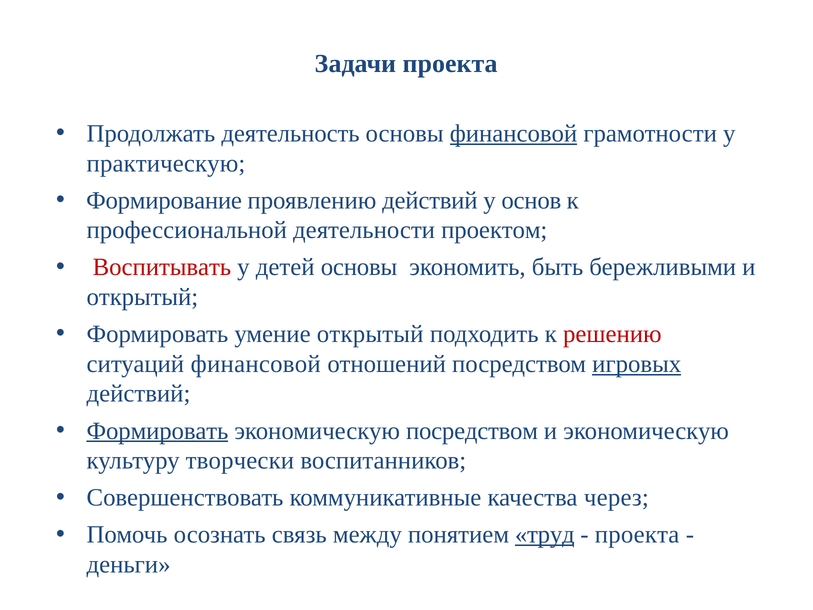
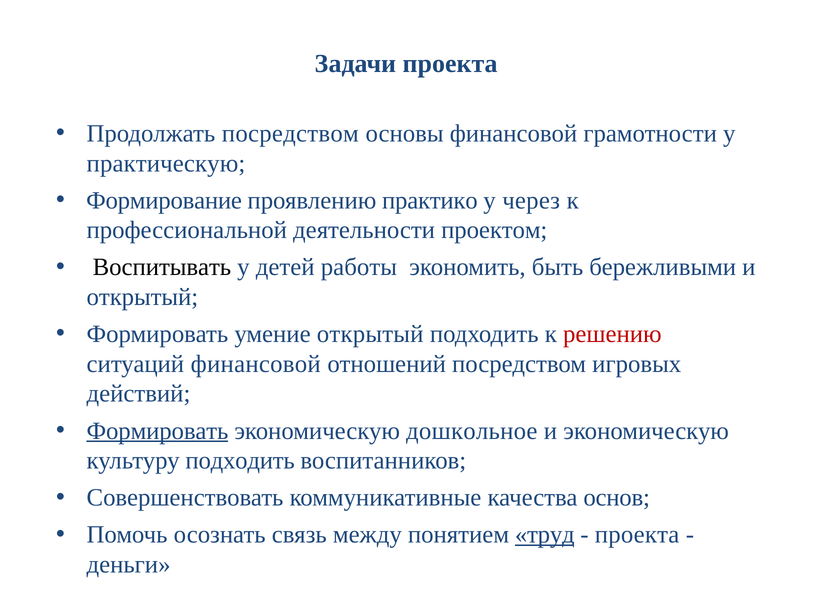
Продолжать деятельность: деятельность -> посредством
финансовой at (514, 134) underline: present -> none
проявлению действий: действий -> практико
основ: основ -> через
Воспитывать colour: red -> black
детей основы: основы -> работы
игровых underline: present -> none
экономическую посредством: посредством -> дошкольное
культуру творчески: творчески -> подходить
через: через -> основ
